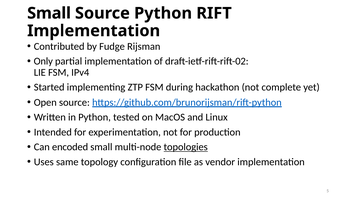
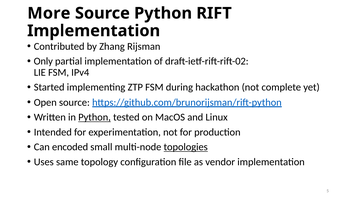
Small at (49, 13): Small -> More
Fudge: Fudge -> Zhang
Python at (95, 117) underline: none -> present
